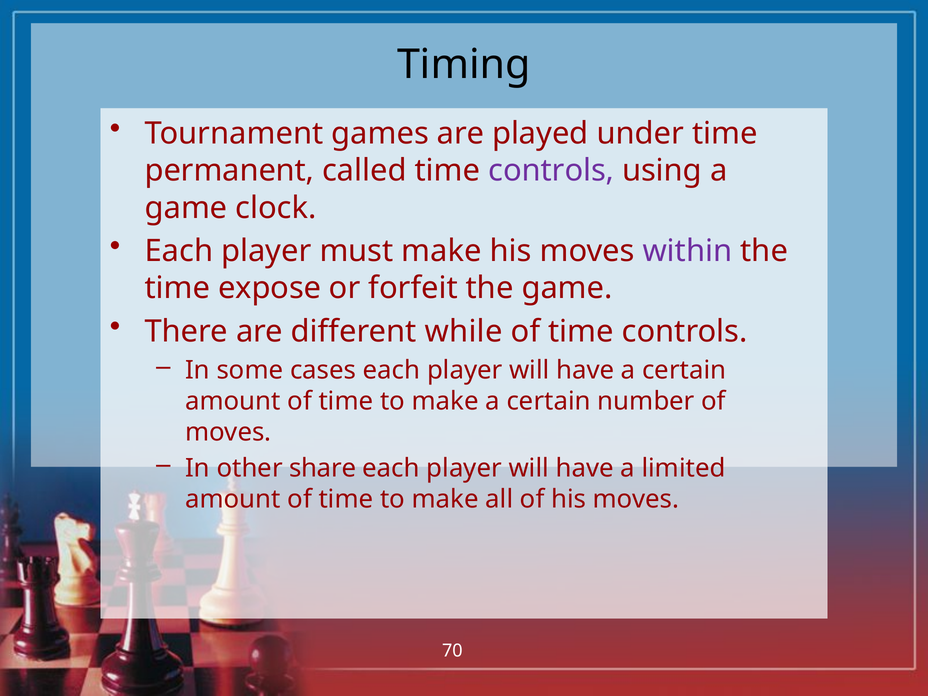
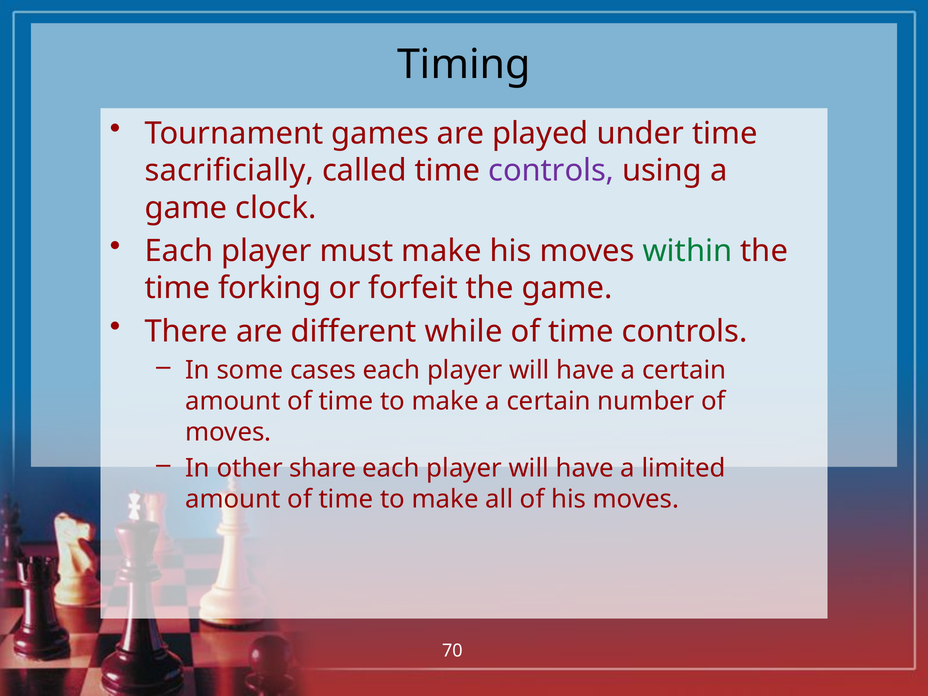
permanent: permanent -> sacrificially
within colour: purple -> green
expose: expose -> forking
